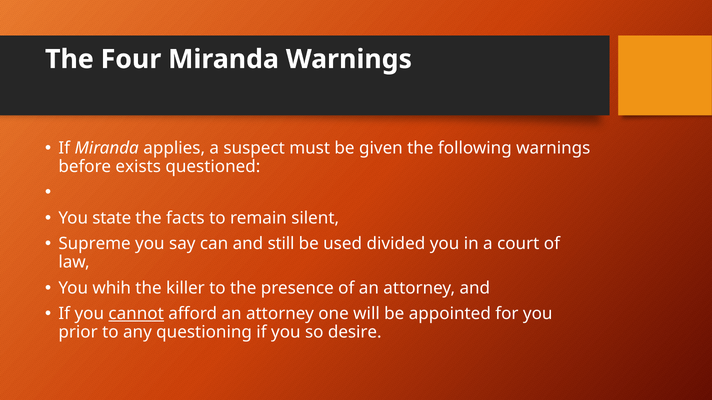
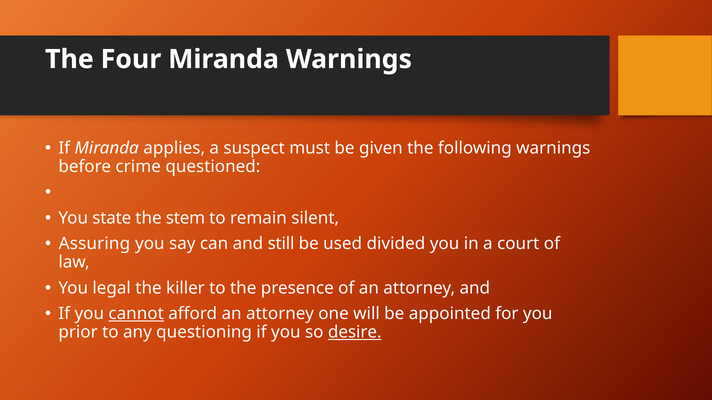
exists: exists -> crime
facts: facts -> stem
Supreme: Supreme -> Assuring
whih: whih -> legal
desire underline: none -> present
